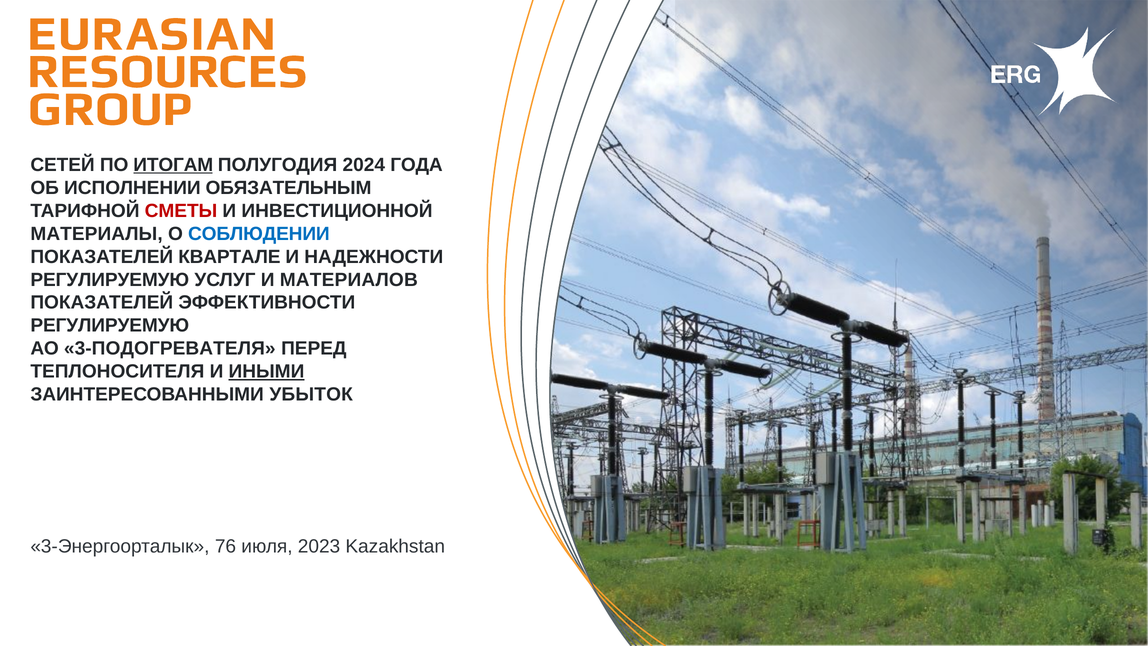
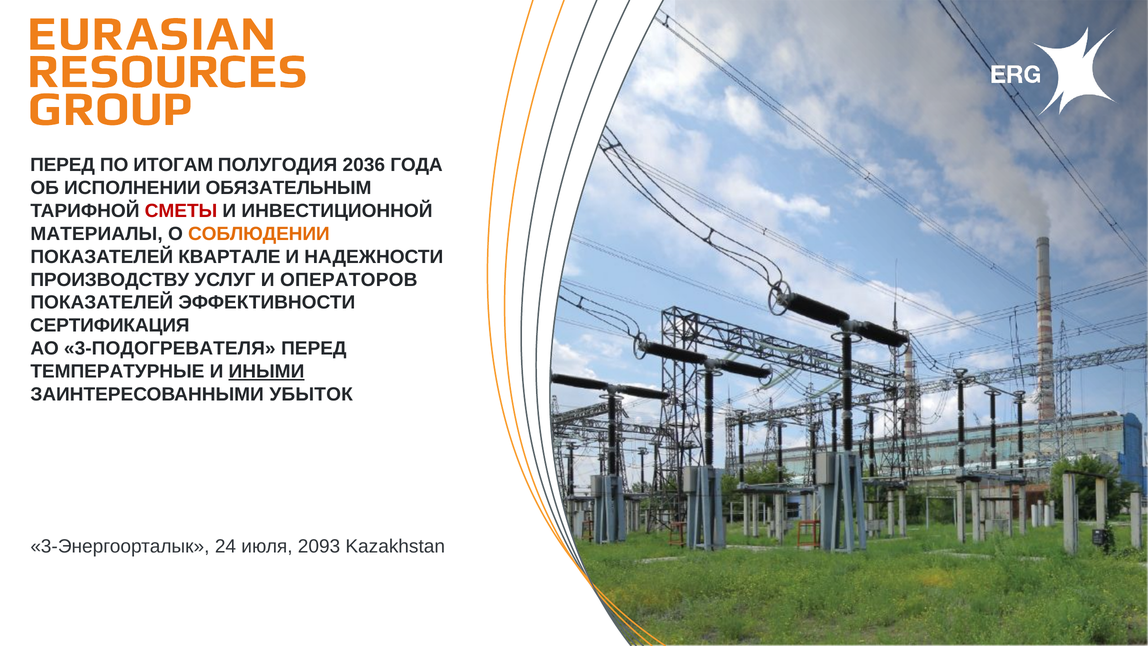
СЕТЕЙ at (63, 165): СЕТЕЙ -> ПЕРЕД
ИТОГАМ underline: present -> none
2024: 2024 -> 2036
СОБЛЮДЕНИИ colour: blue -> orange
РЕГУЛИРУЕМУЮ at (110, 280): РЕГУЛИРУЕМУЮ -> ПРОИЗВОДСТВУ
МАТЕРИАЛОВ: МАТЕРИАЛОВ -> ОПЕРАТОРОВ
РЕГУЛИРУЕМУЮ at (110, 325): РЕГУЛИРУЕМУЮ -> СЕРТИФИКАЦИЯ
ТЕПЛОНОСИТЕЛЯ: ТЕПЛОНОСИТЕЛЯ -> ТЕМПЕРАТУРНЫЕ
76: 76 -> 24
2023: 2023 -> 2093
